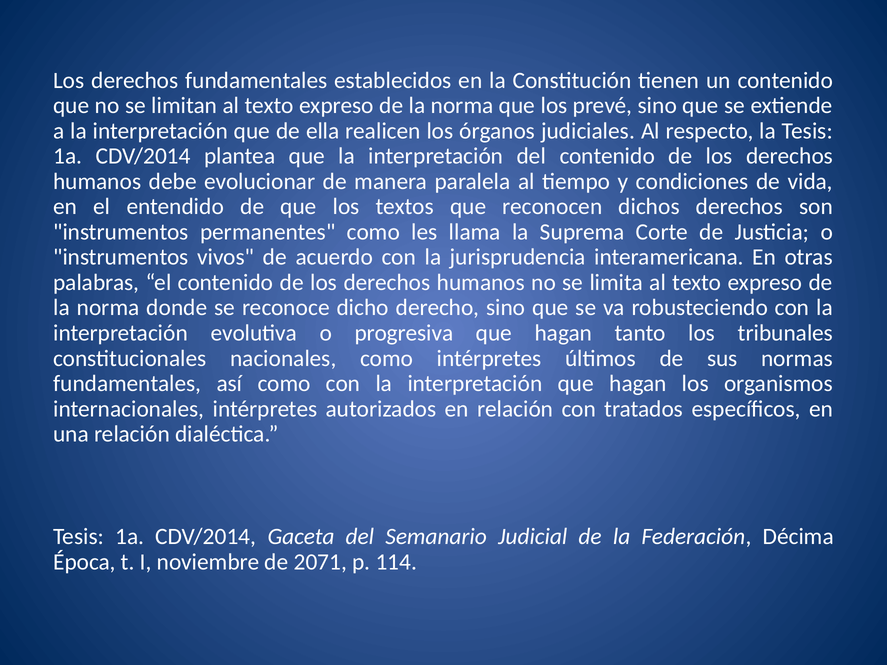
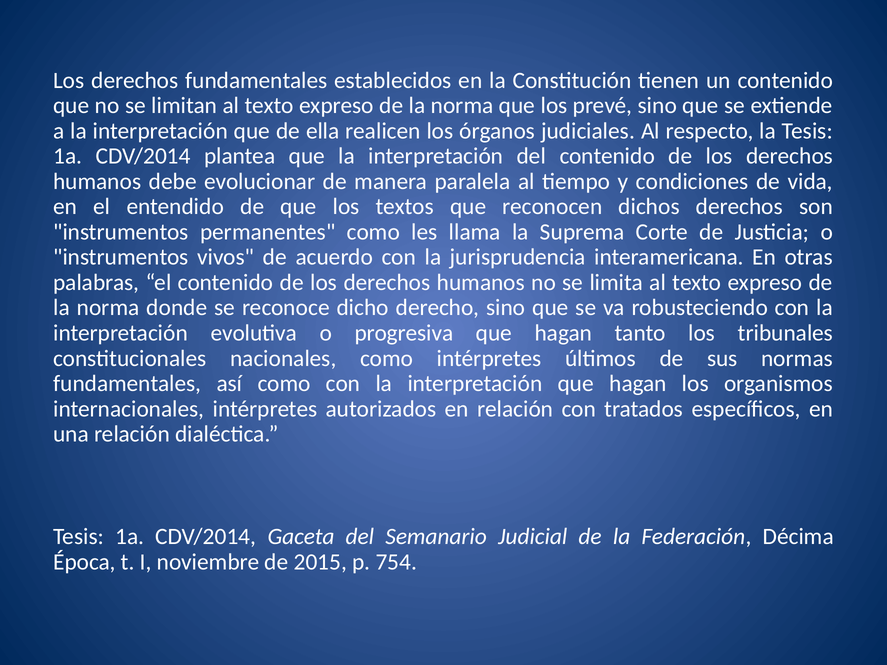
2071: 2071 -> 2015
114: 114 -> 754
